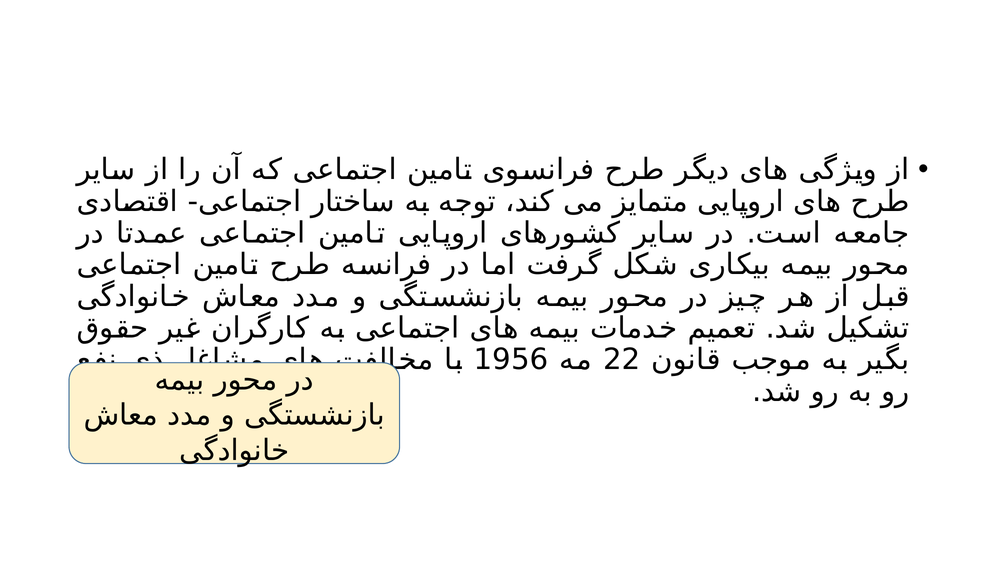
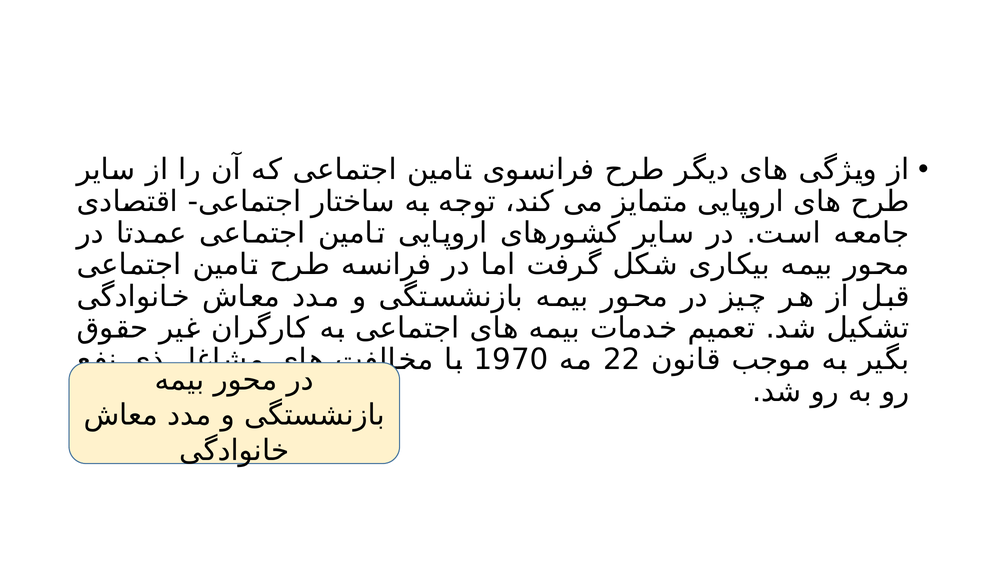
1956: 1956 -> 1970
